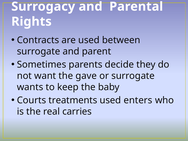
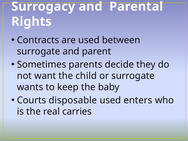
gave: gave -> child
treatments: treatments -> disposable
